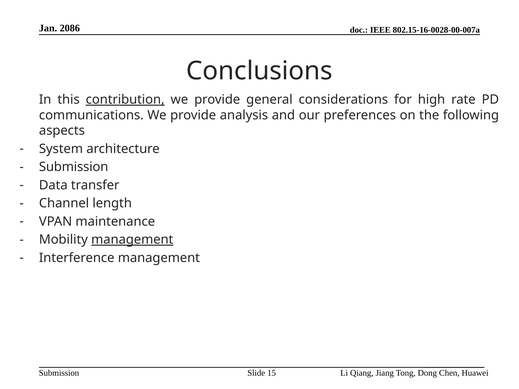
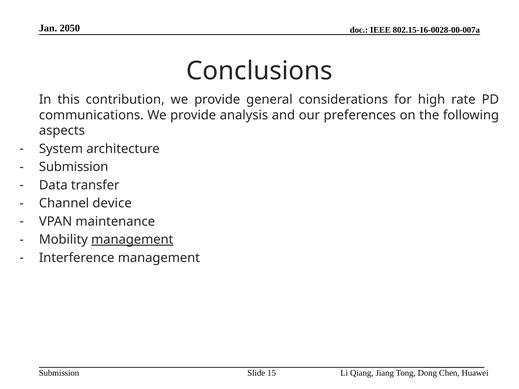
2086: 2086 -> 2050
contribution underline: present -> none
length: length -> device
